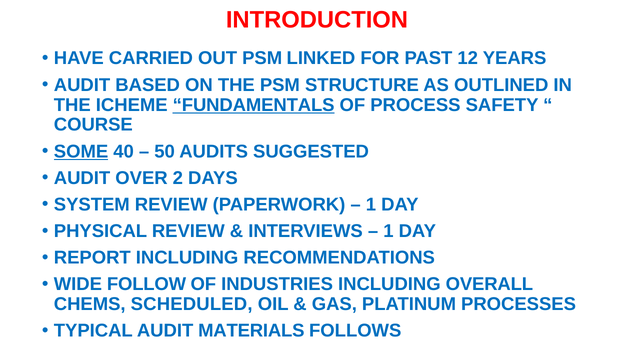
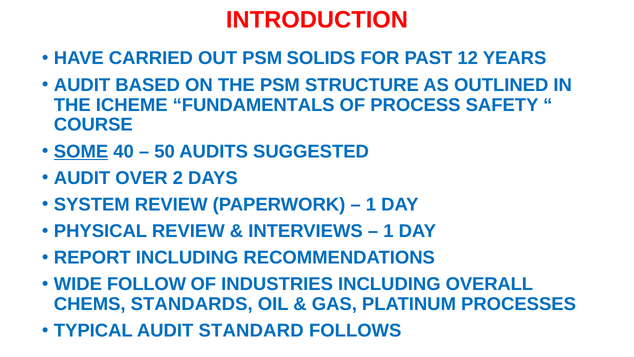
LINKED: LINKED -> SOLIDS
FUNDAMENTALS underline: present -> none
SCHEDULED: SCHEDULED -> STANDARDS
MATERIALS: MATERIALS -> STANDARD
